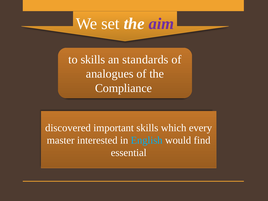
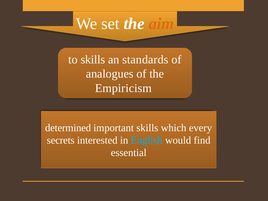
aim colour: purple -> orange
Compliance: Compliance -> Empiricism
discovered: discovered -> determined
master: master -> secrets
